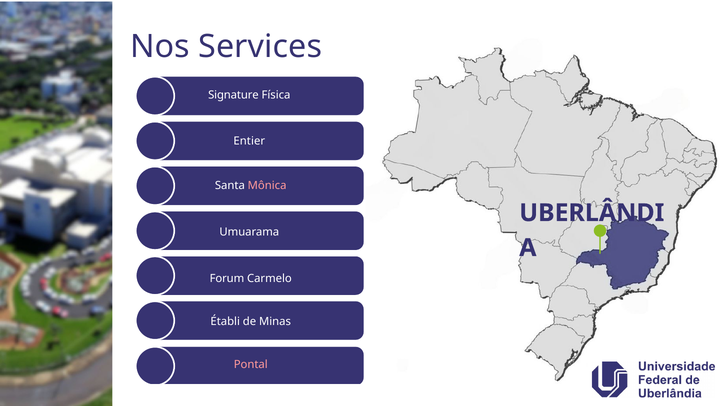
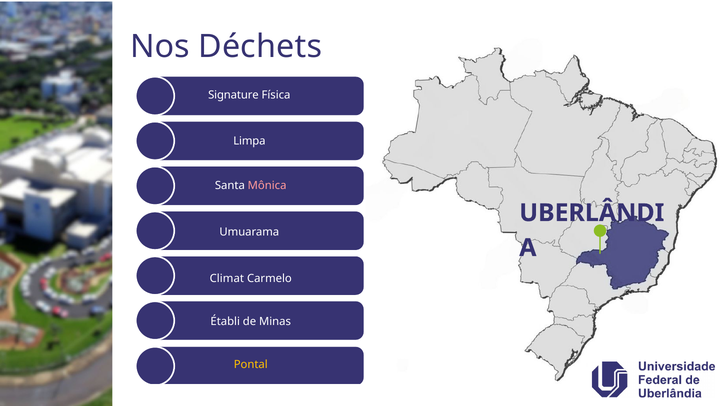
Services: Services -> Déchets
Entier: Entier -> Limpa
Forum: Forum -> Climat
Pontal colour: pink -> yellow
